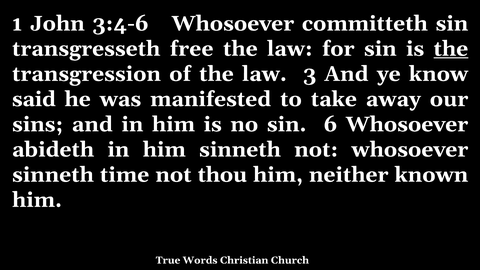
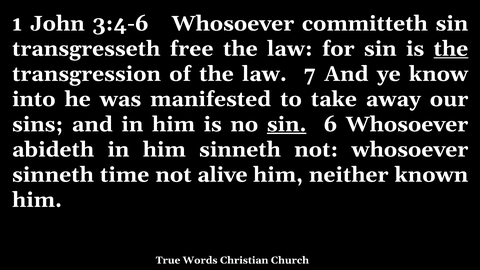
3: 3 -> 7
said: said -> into
sin at (287, 124) underline: none -> present
thou: thou -> alive
